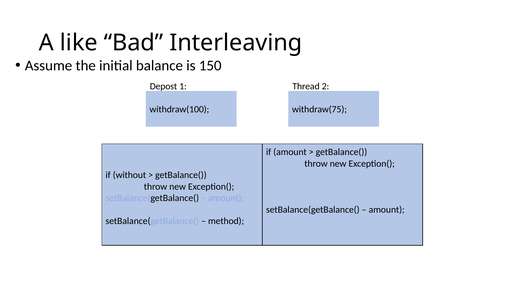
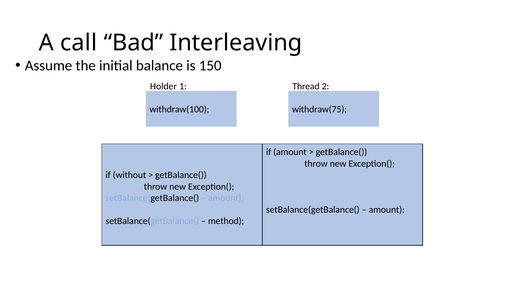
like: like -> call
Depost: Depost -> Holder
